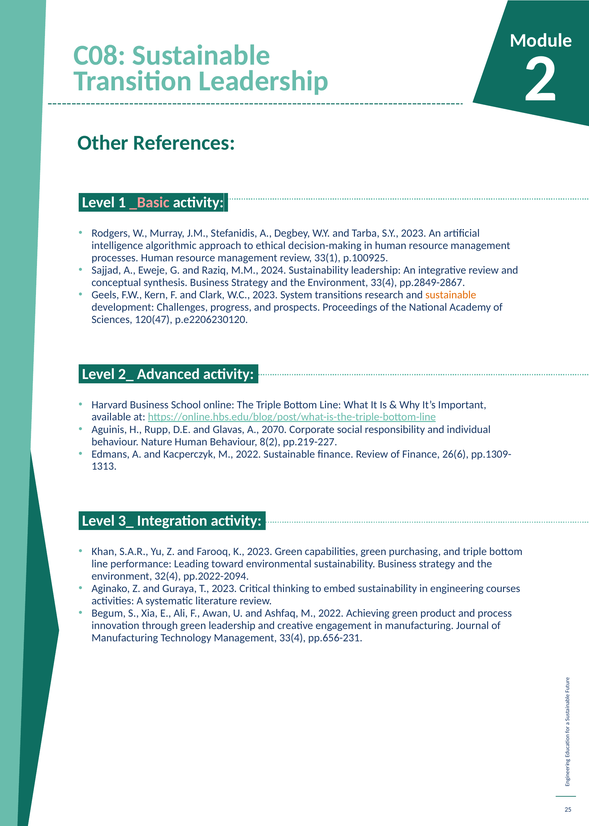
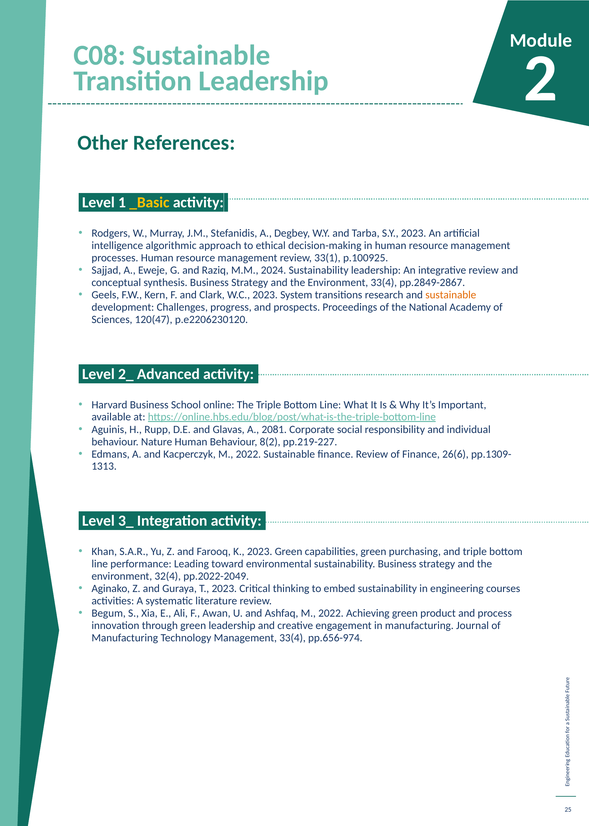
_Basic colour: pink -> yellow
2070: 2070 -> 2081
pp.2022-2094: pp.2022-2094 -> pp.2022-2049
pp.656-231: pp.656-231 -> pp.656-974
